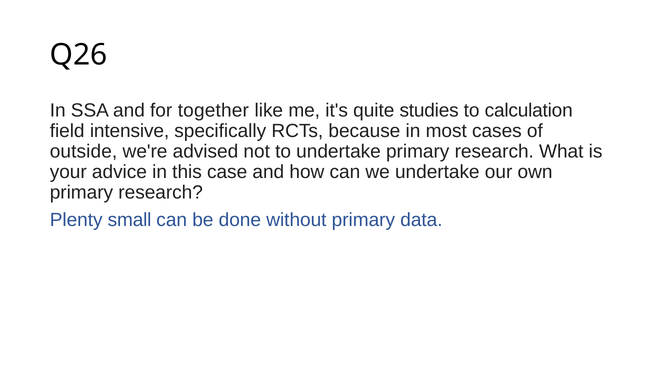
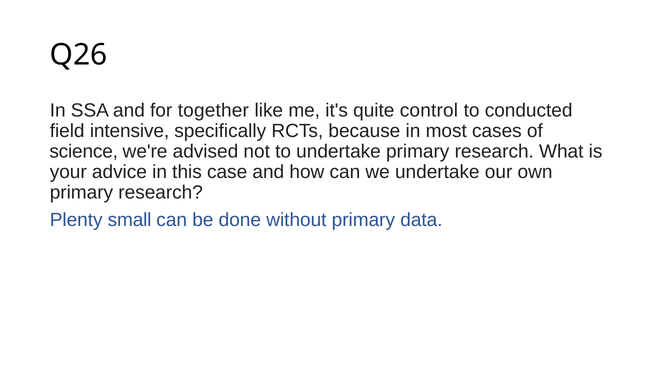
studies: studies -> control
calculation: calculation -> conducted
outside: outside -> science
